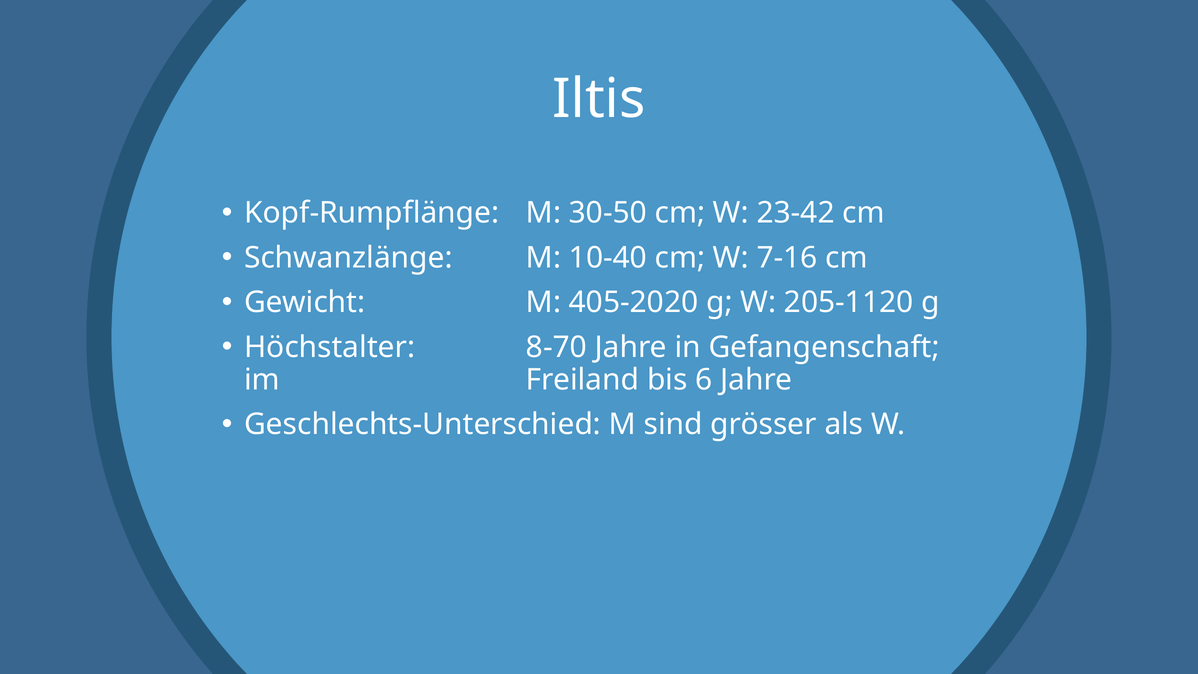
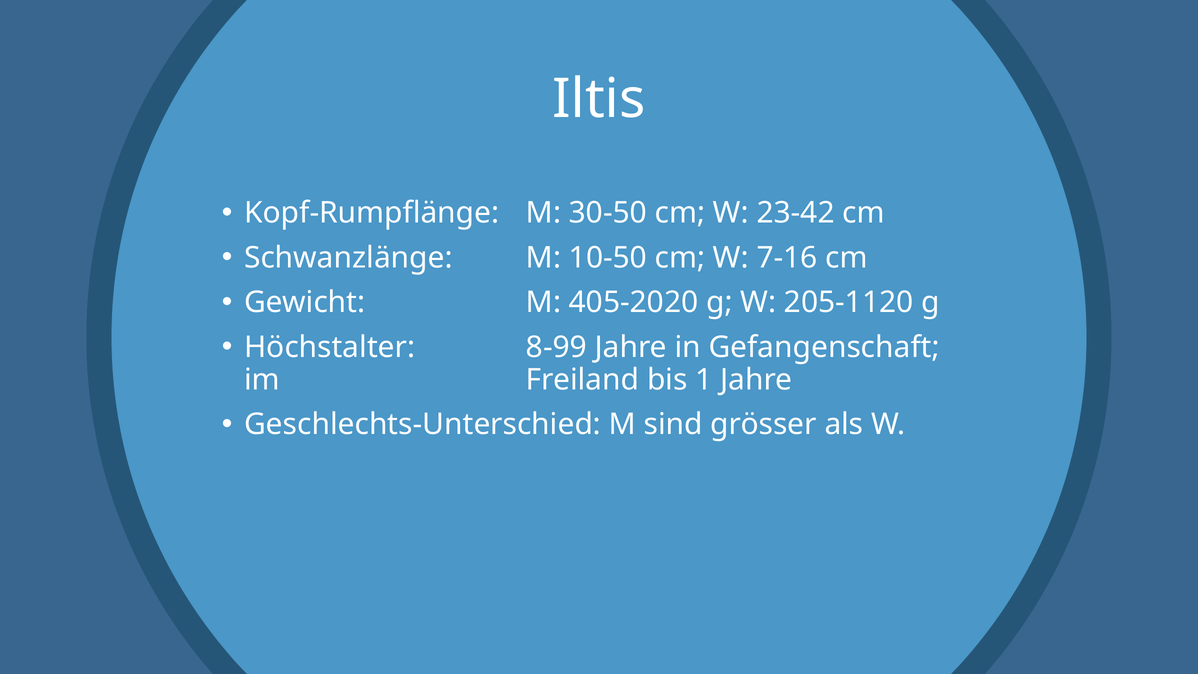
10-40: 10-40 -> 10-50
8-70: 8-70 -> 8-99
6: 6 -> 1
